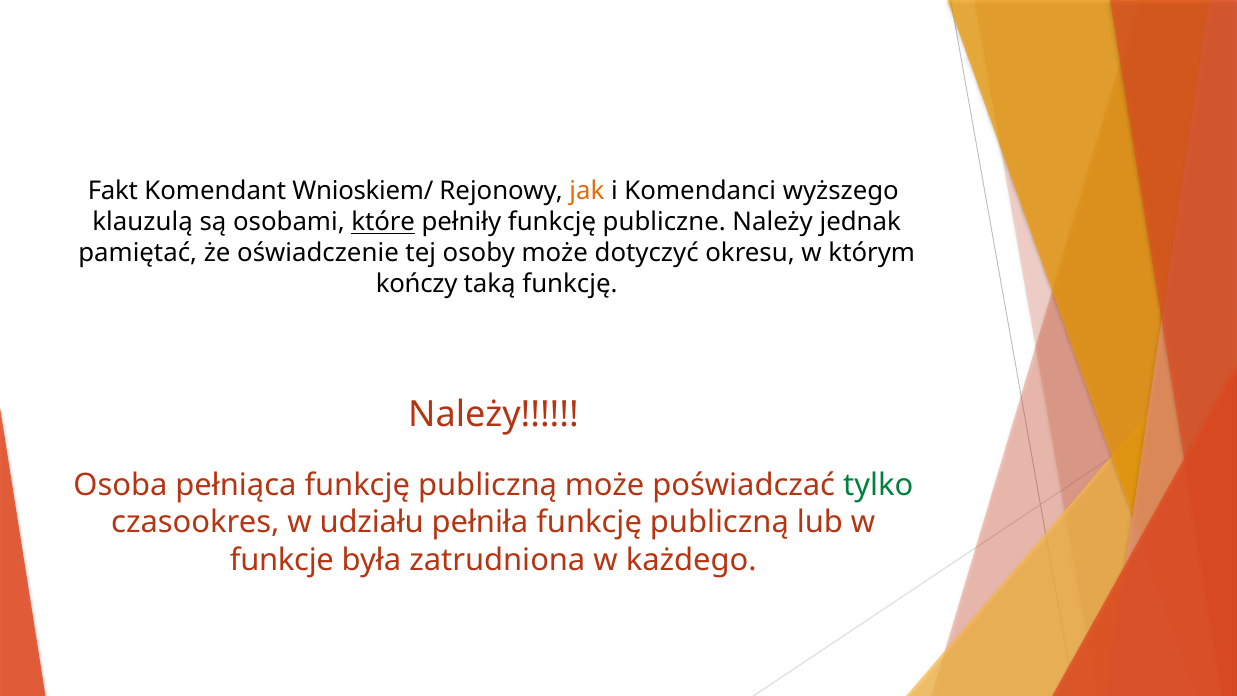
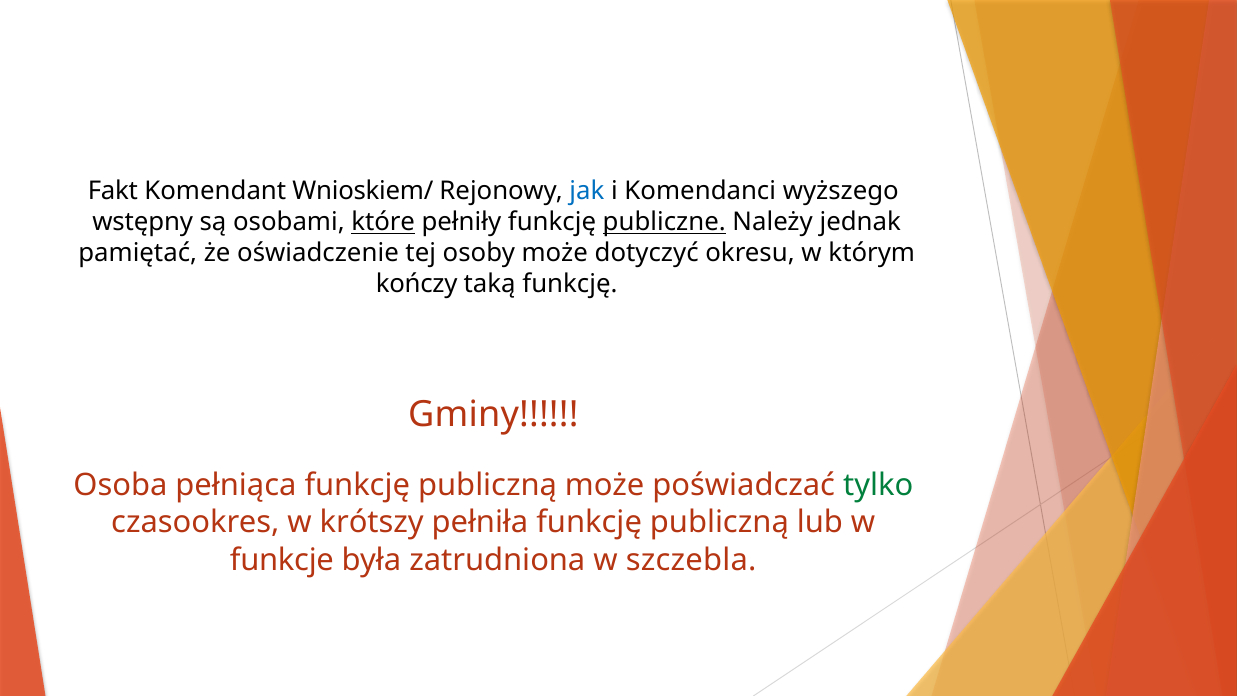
jak colour: orange -> blue
klauzulą: klauzulą -> wstępny
publiczne underline: none -> present
Należy at (493, 415): Należy -> Gminy
udziału: udziału -> krótszy
każdego: każdego -> szczebla
